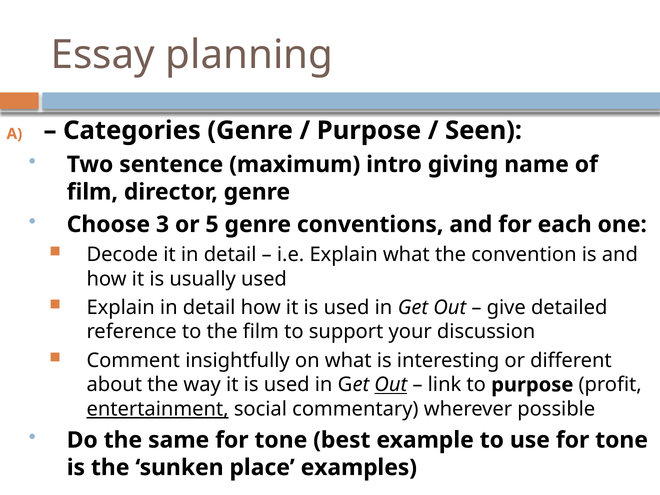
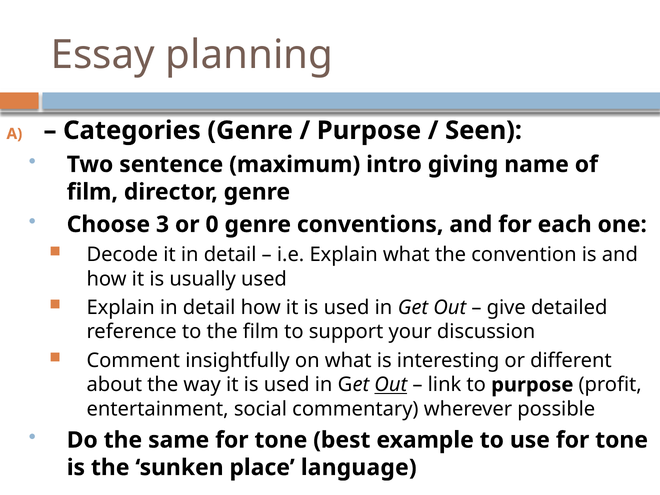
5: 5 -> 0
entertainment underline: present -> none
examples: examples -> language
